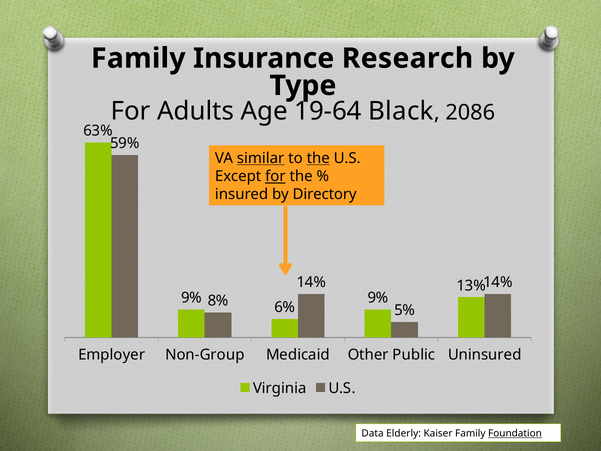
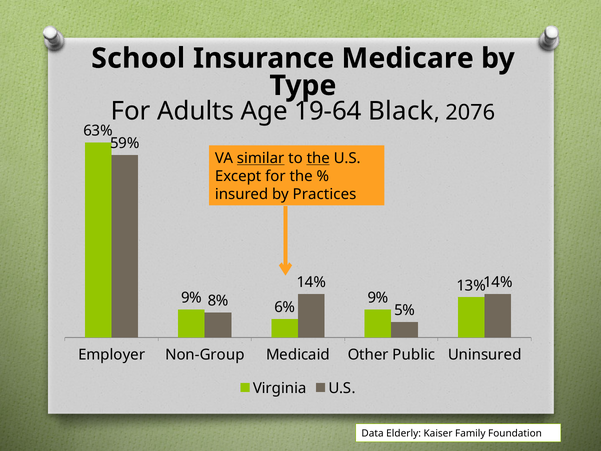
Family at (138, 58): Family -> School
Research: Research -> Medicare
2086: 2086 -> 2076
for at (275, 176) underline: present -> none
Directory: Directory -> Practices
Foundation underline: present -> none
